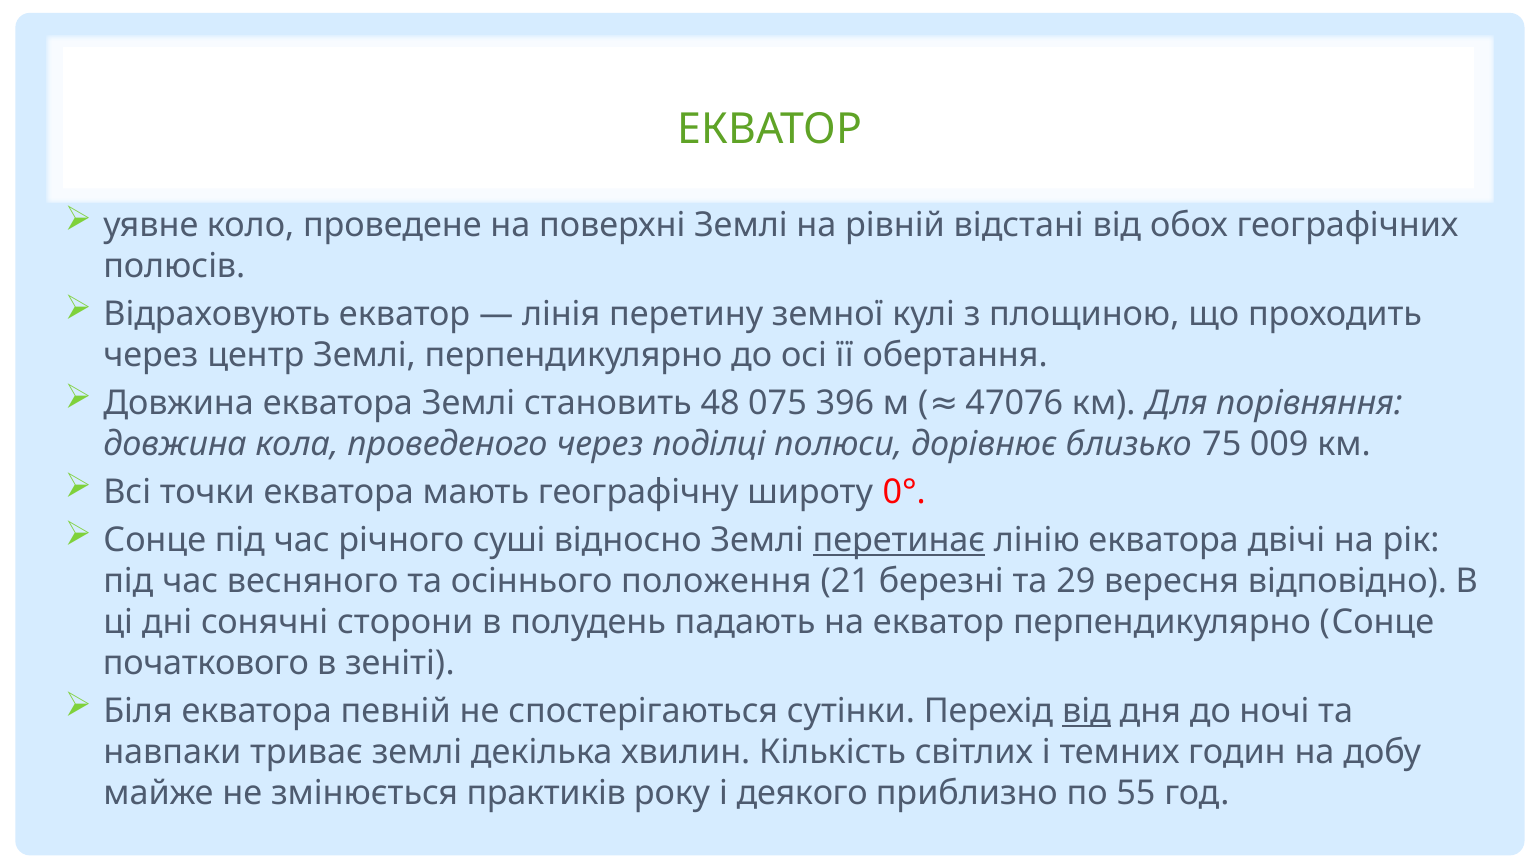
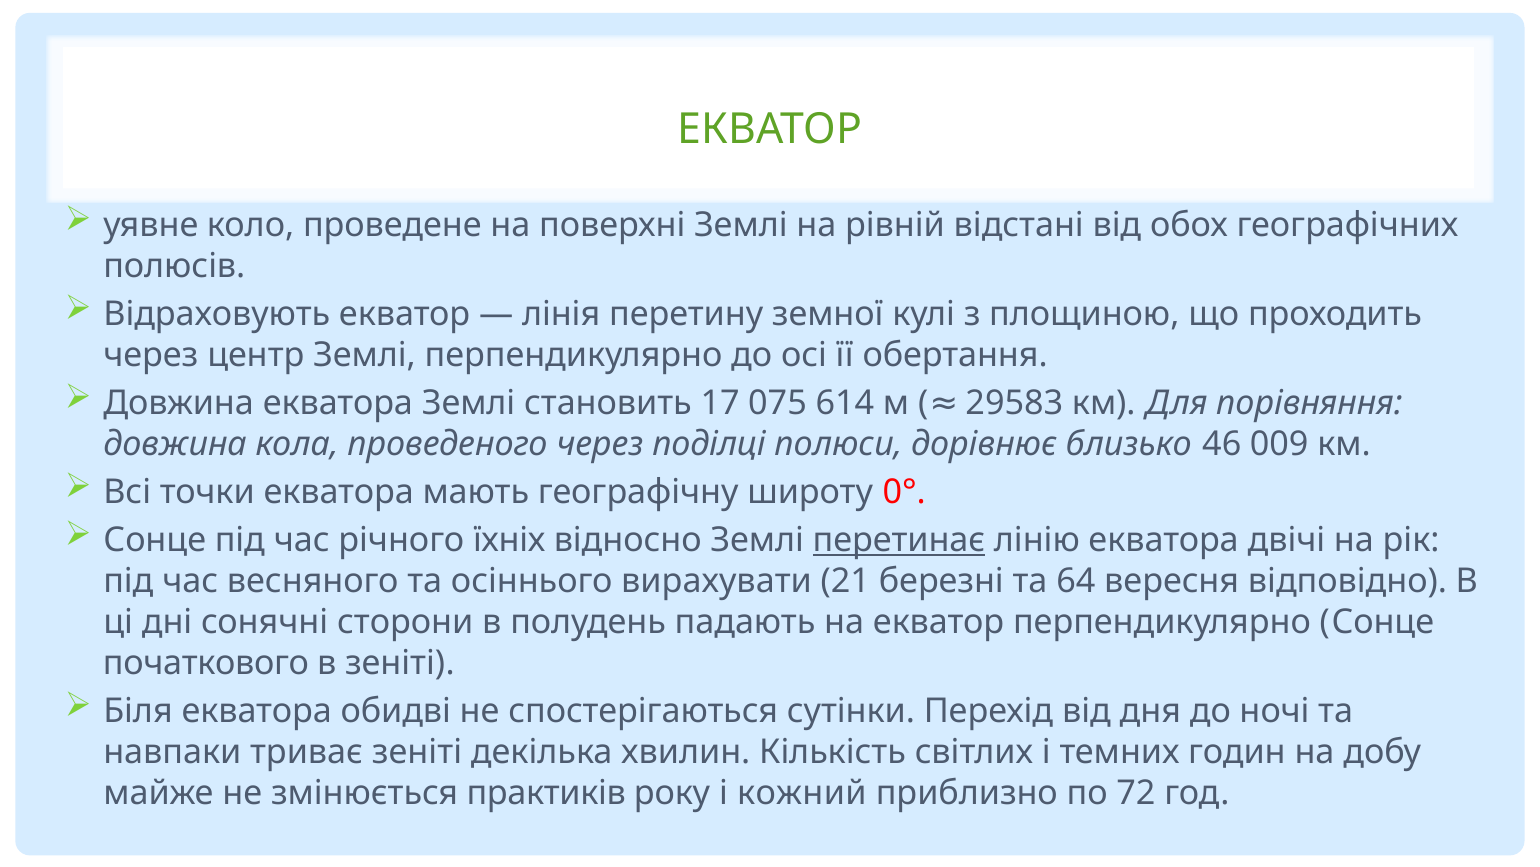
48: 48 -> 17
396: 396 -> 614
47076: 47076 -> 29583
75: 75 -> 46
суші: суші -> їхніх
положення: положення -> вирахувати
29: 29 -> 64
певній: певній -> обидві
від at (1087, 711) underline: present -> none
триває землі: землі -> зеніті
деякого: деякого -> кожний
55: 55 -> 72
